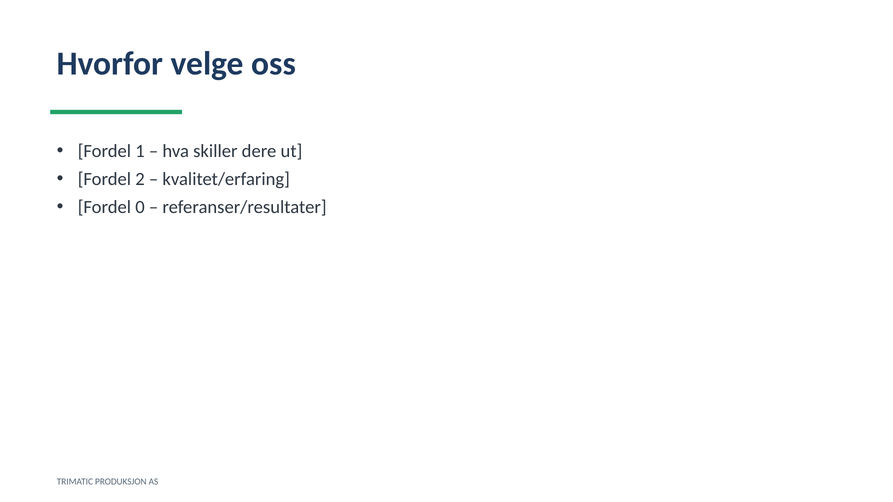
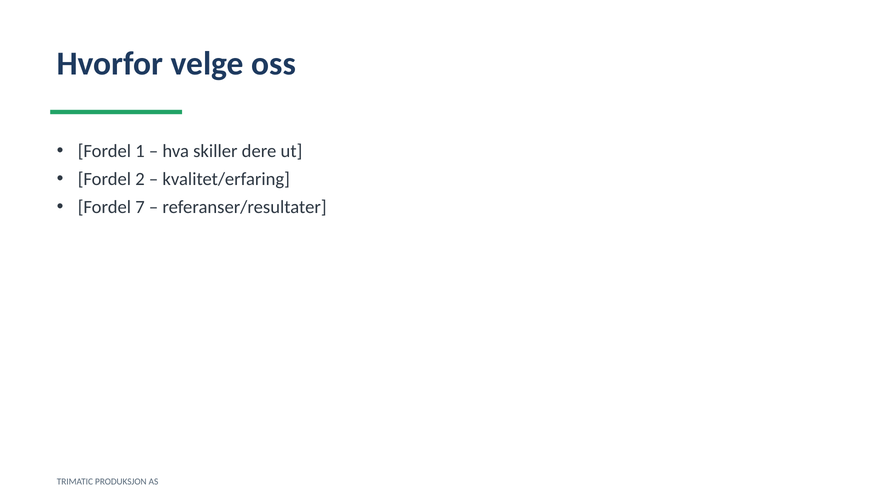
0: 0 -> 7
